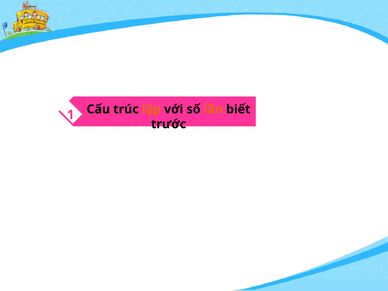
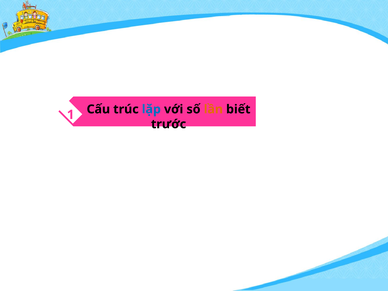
lặp colour: orange -> blue
